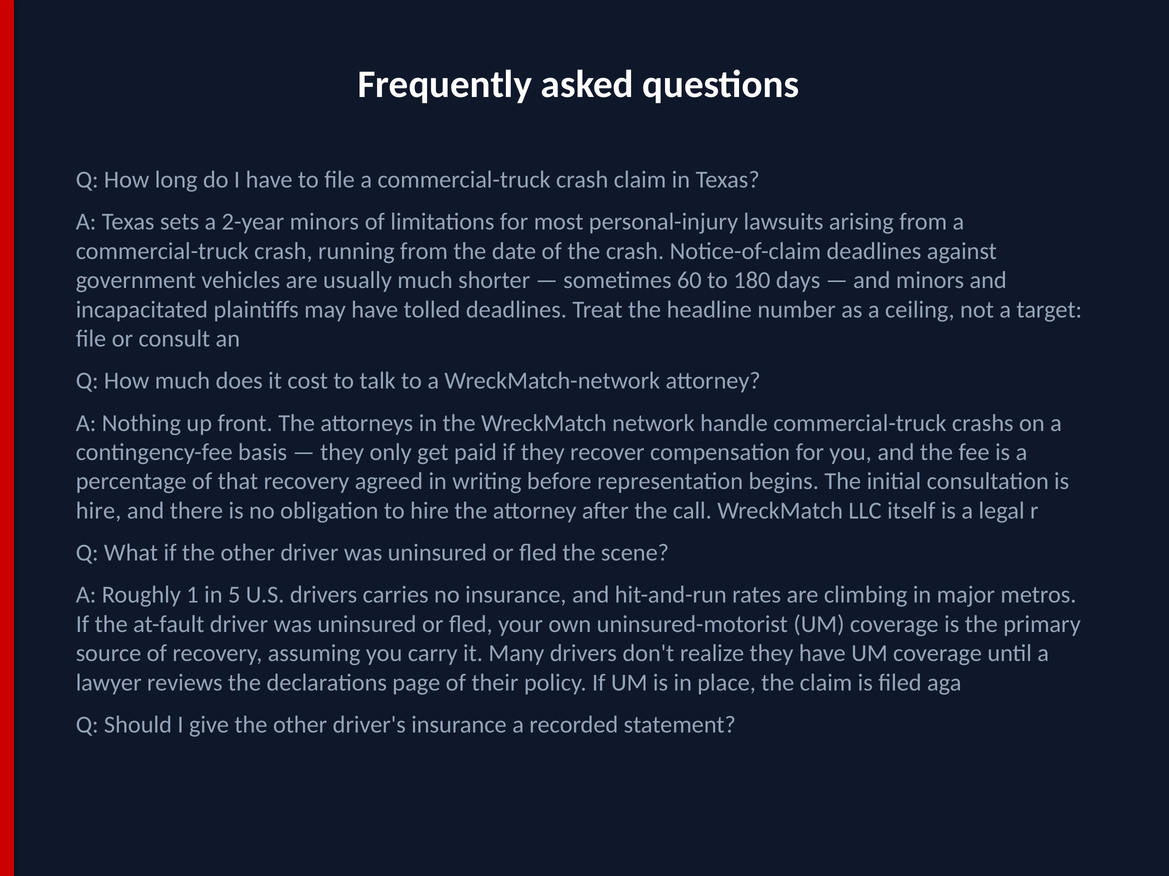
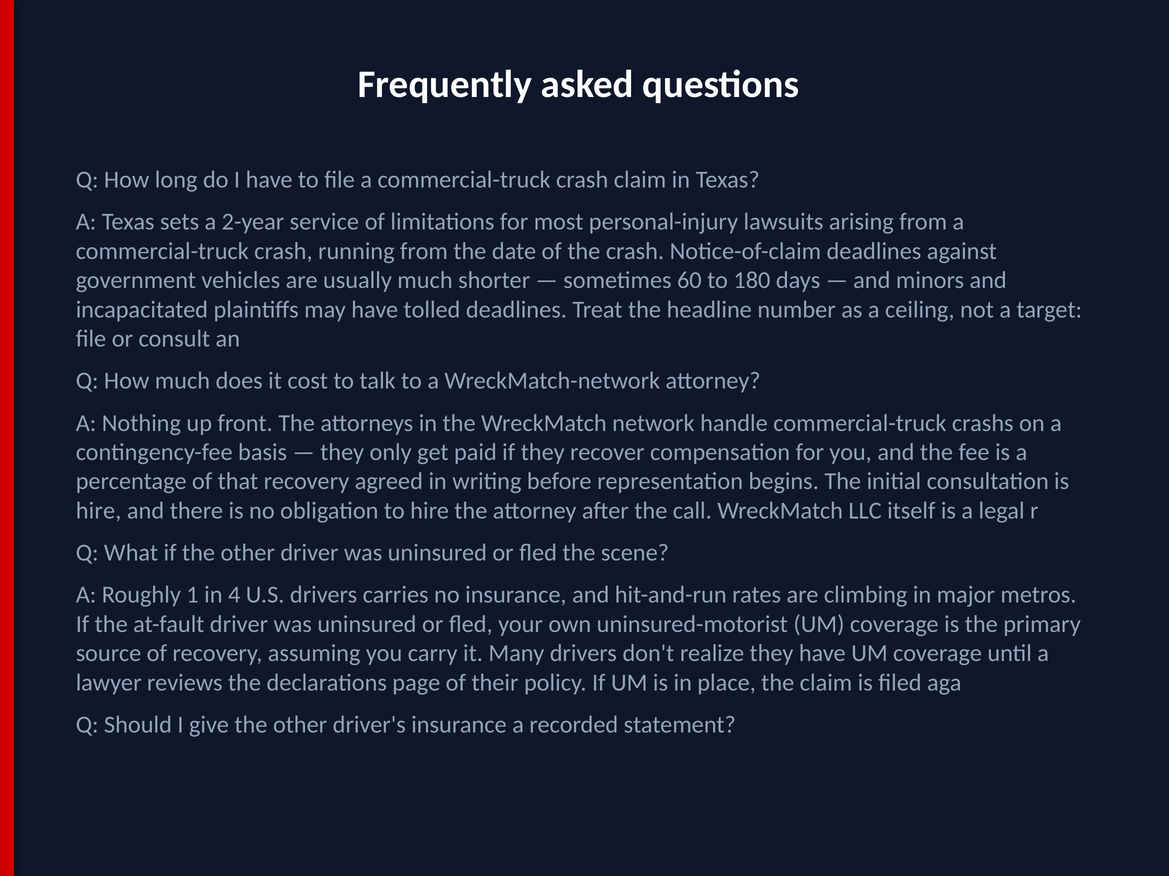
2-year minors: minors -> service
5: 5 -> 4
